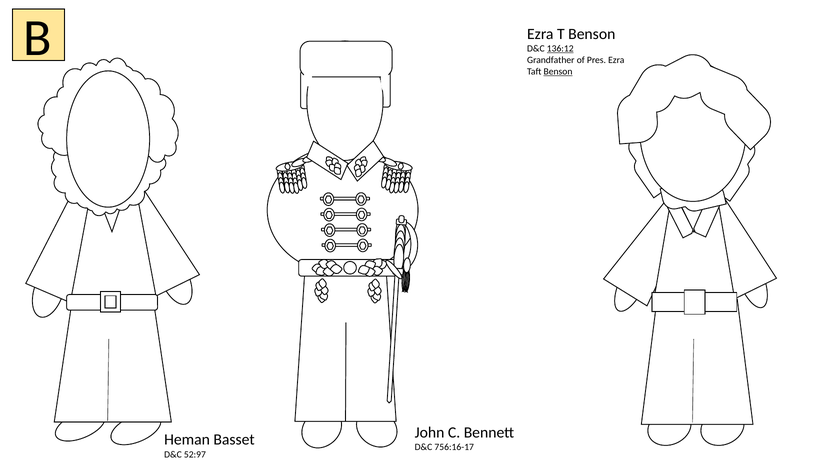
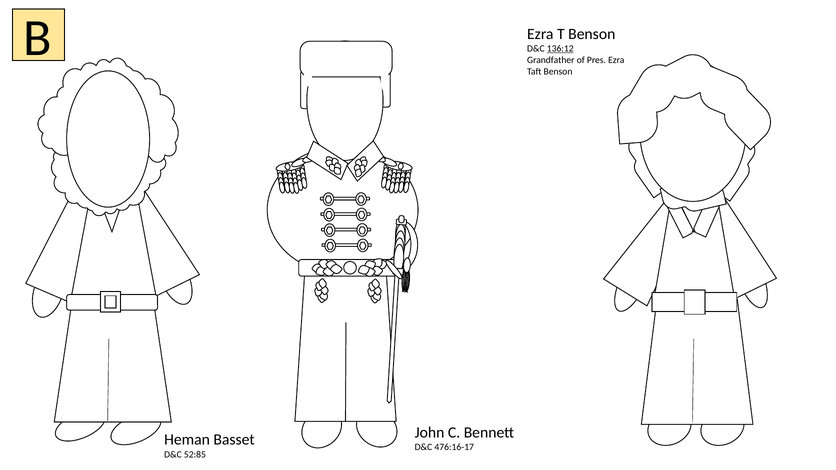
Benson at (558, 72) underline: present -> none
756:16-17: 756:16-17 -> 476:16-17
52:97: 52:97 -> 52:85
